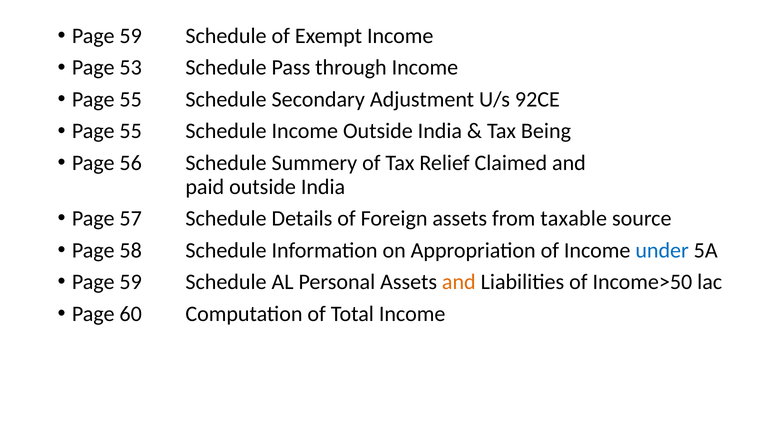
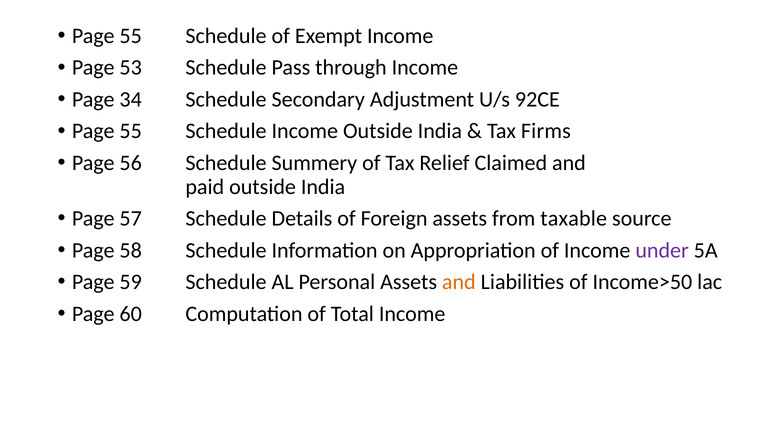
59 at (131, 36): 59 -> 55
55 at (131, 99): 55 -> 34
Being: Being -> Firms
under colour: blue -> purple
